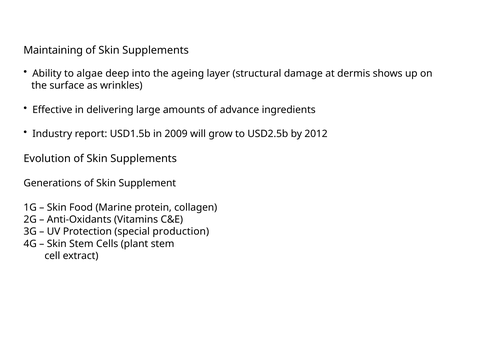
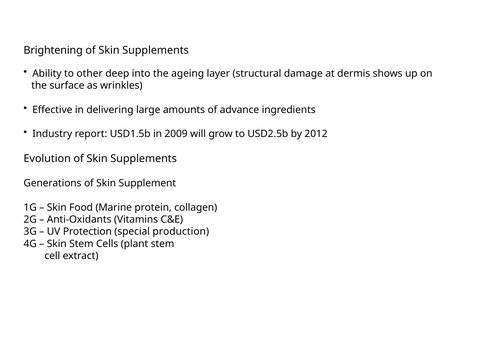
Maintaining: Maintaining -> Brightening
algae: algae -> other
